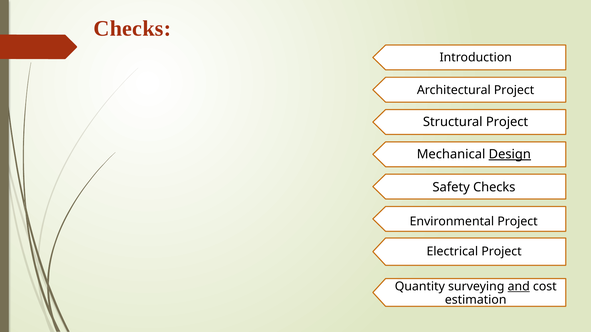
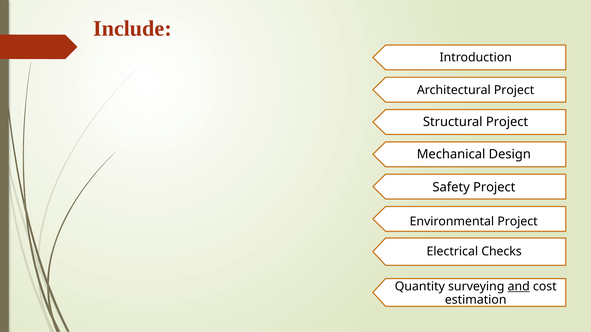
Checks at (132, 28): Checks -> Include
Design underline: present -> none
Safety Checks: Checks -> Project
Electrical Project: Project -> Checks
